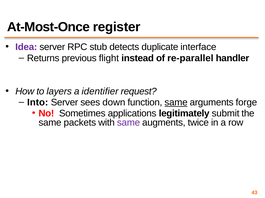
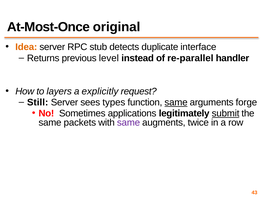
register: register -> original
Idea colour: purple -> orange
flight: flight -> level
identifier: identifier -> explicitly
Into: Into -> Still
down: down -> types
submit underline: none -> present
